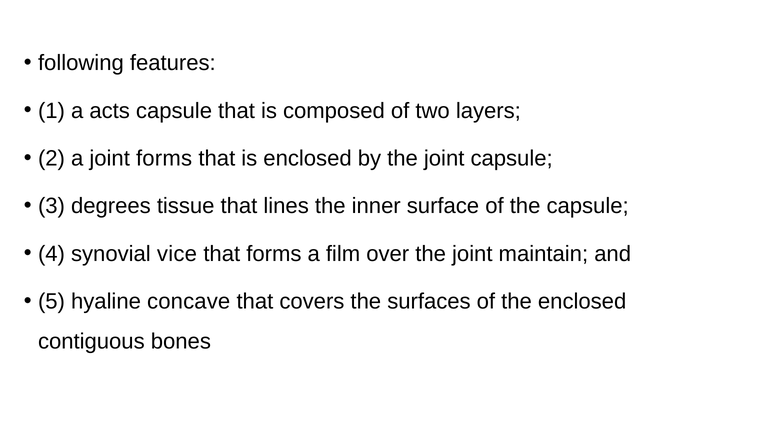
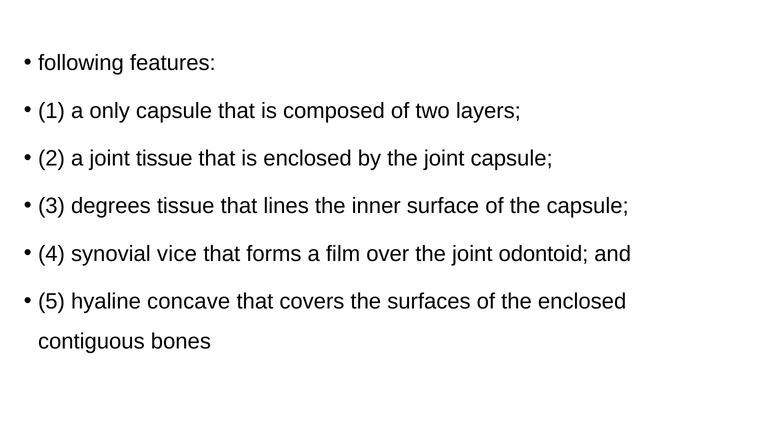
acts: acts -> only
joint forms: forms -> tissue
maintain: maintain -> odontoid
